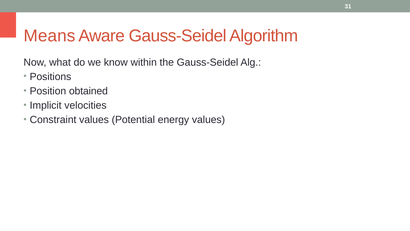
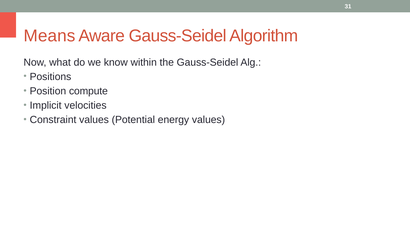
obtained: obtained -> compute
